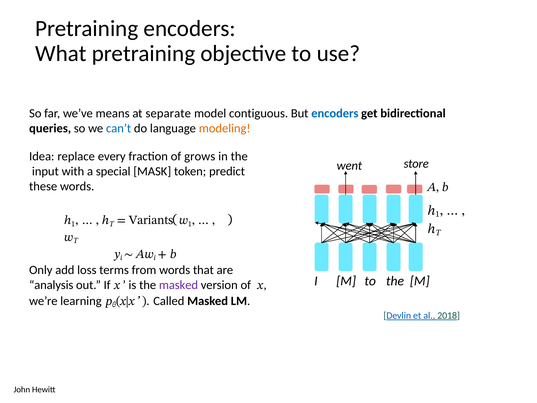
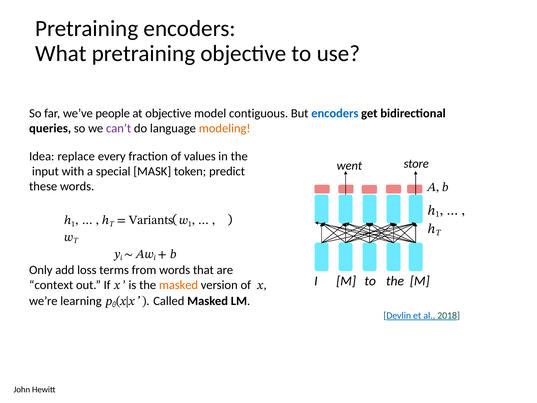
means: means -> people
at separate: separate -> objective
can’t colour: blue -> purple
grows: grows -> values
analysis: analysis -> context
masked at (178, 285) colour: purple -> orange
